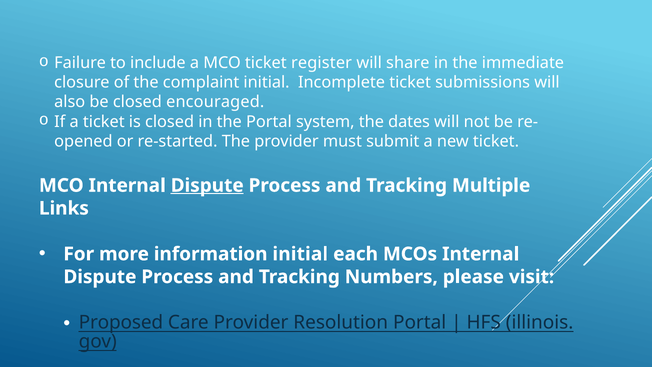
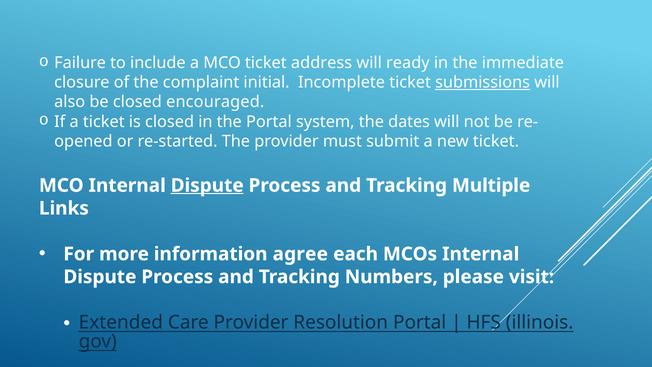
register: register -> address
share: share -> ready
submissions underline: none -> present
information initial: initial -> agree
Proposed: Proposed -> Extended
